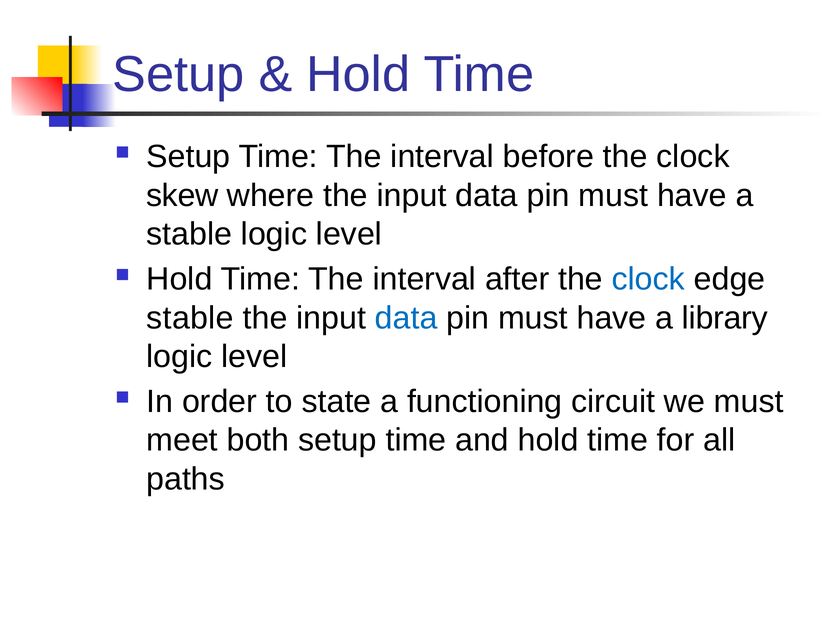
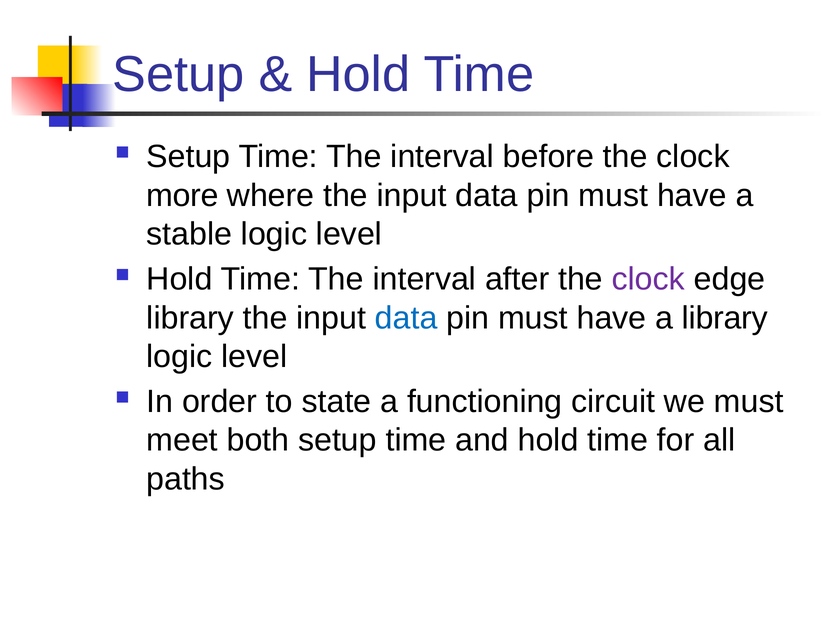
skew: skew -> more
clock at (648, 279) colour: blue -> purple
stable at (190, 318): stable -> library
